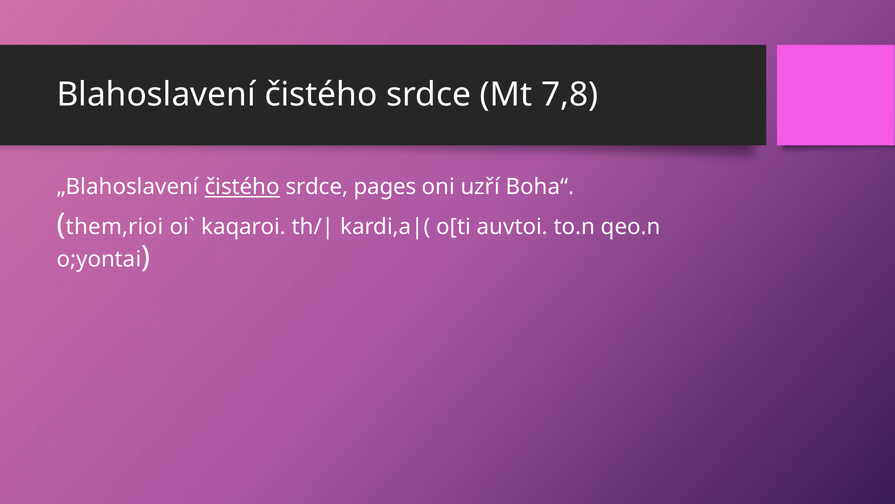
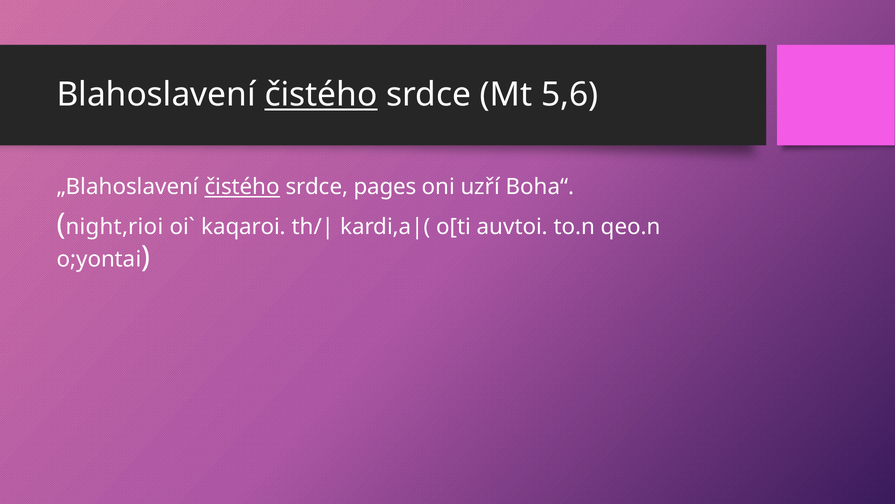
čistého at (321, 95) underline: none -> present
7,8: 7,8 -> 5,6
them,rioi: them,rioi -> night,rioi
